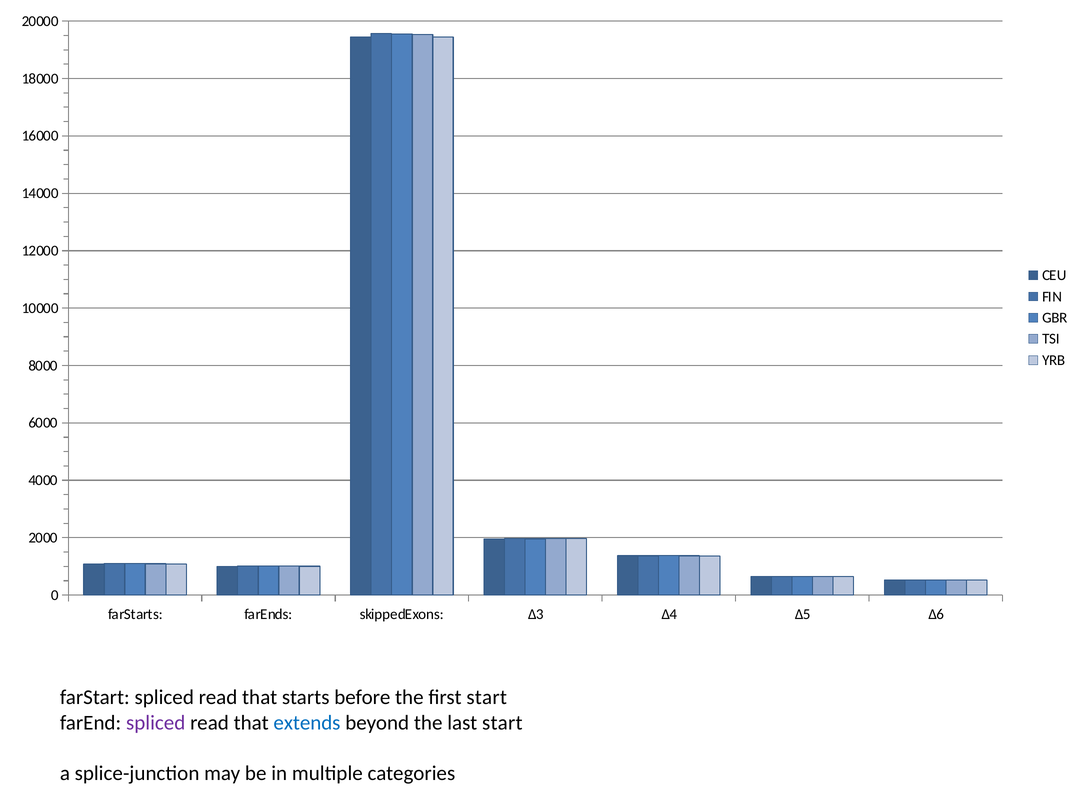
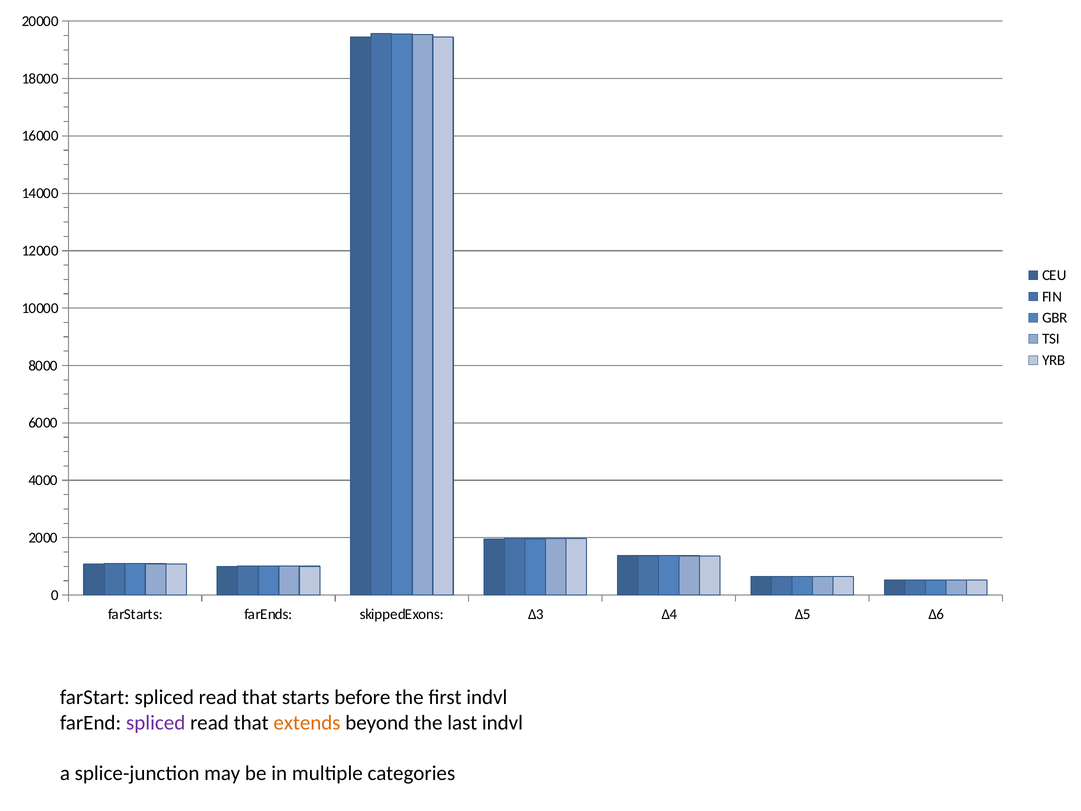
first start: start -> indvl
extends colour: blue -> orange
last start: start -> indvl
